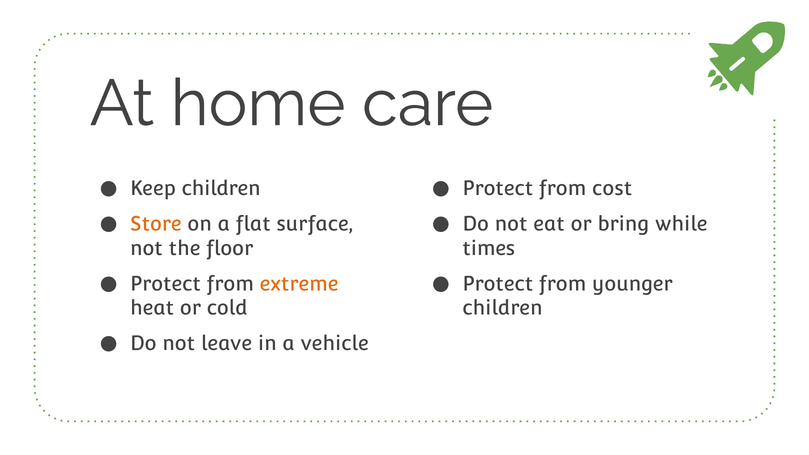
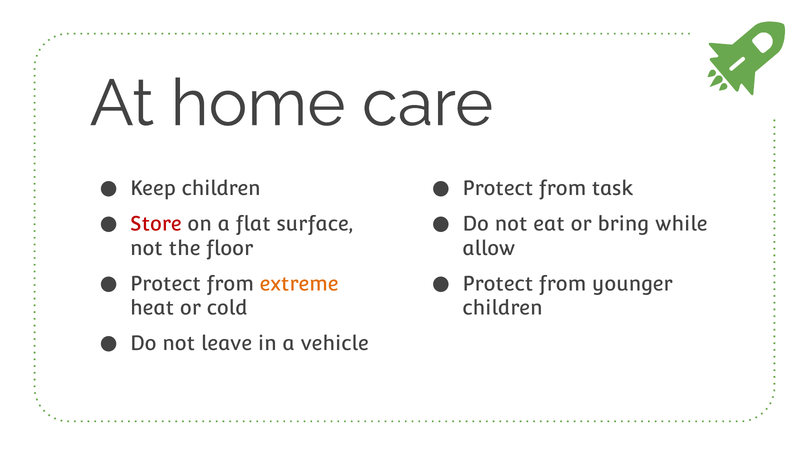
cost: cost -> task
Store colour: orange -> red
times: times -> allow
